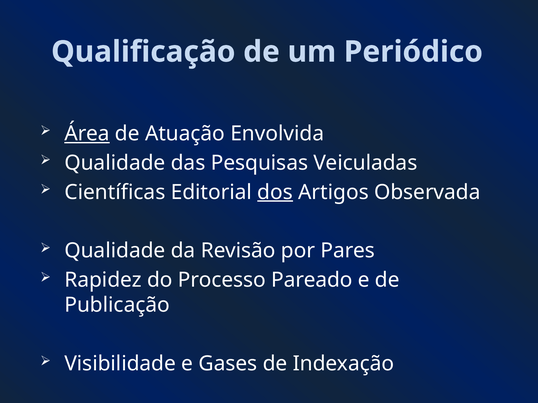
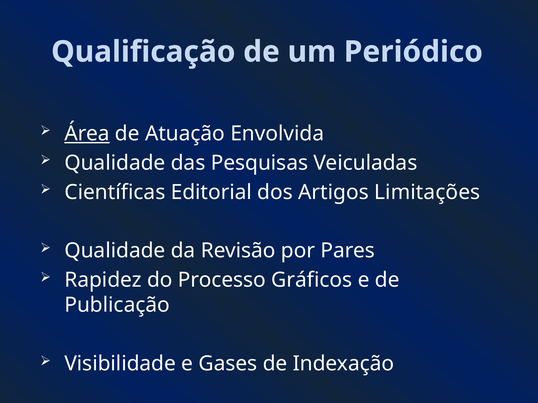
dos underline: present -> none
Observada: Observada -> Limitações
Pareado: Pareado -> Gráficos
